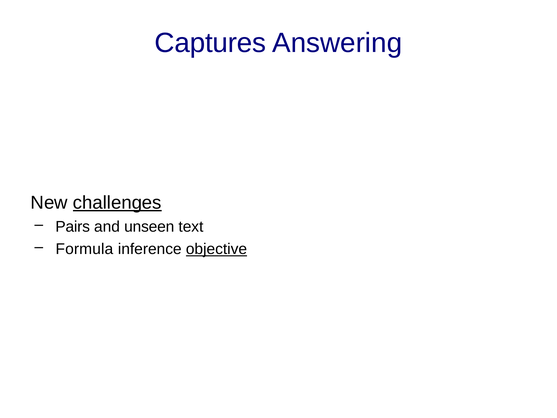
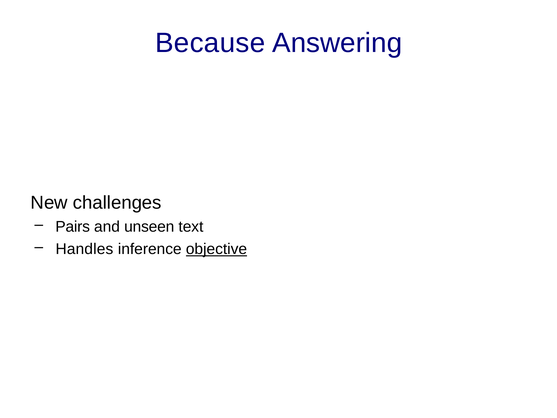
Captures: Captures -> Because
challenges underline: present -> none
Formula: Formula -> Handles
